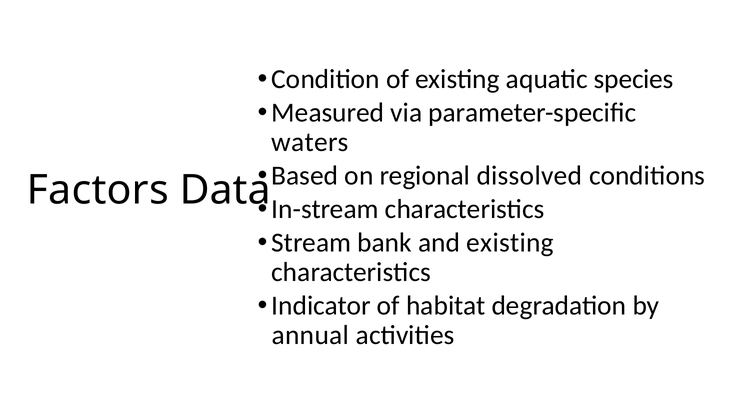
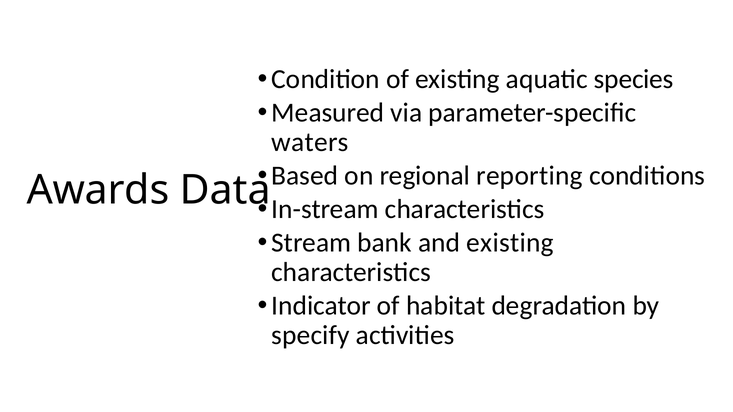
dissolved: dissolved -> reporting
Factors: Factors -> Awards
annual: annual -> specify
